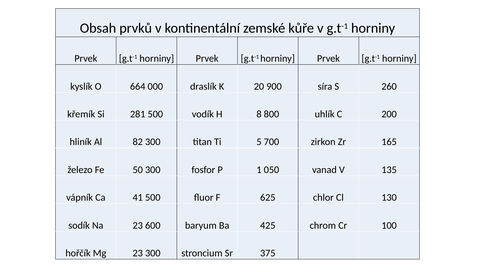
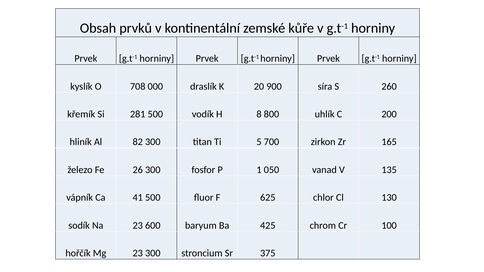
664: 664 -> 708
50: 50 -> 26
